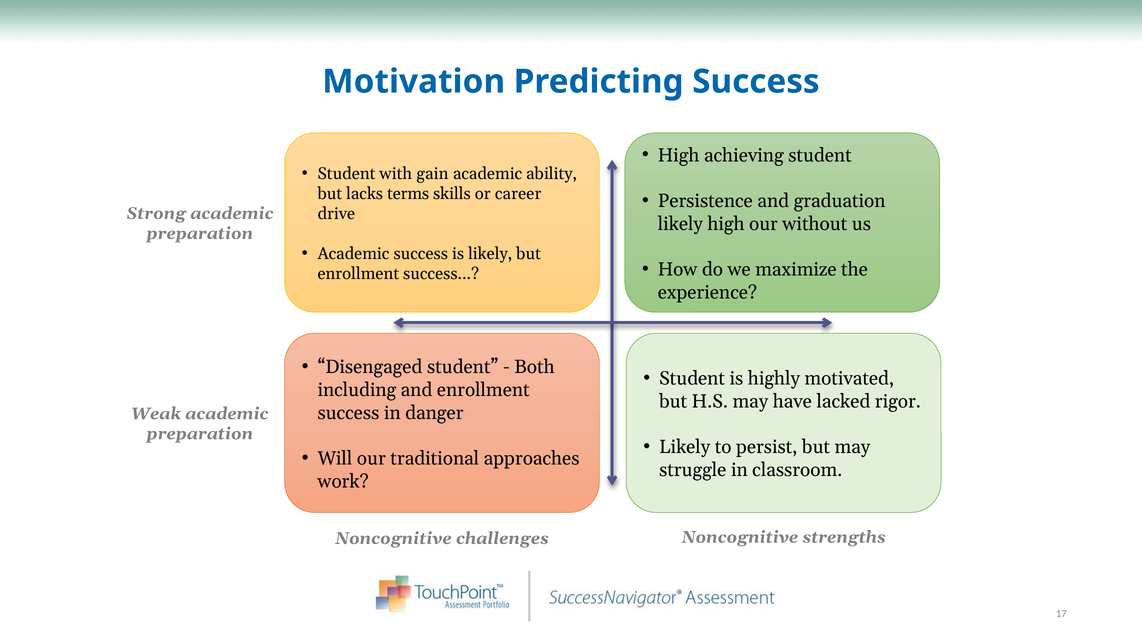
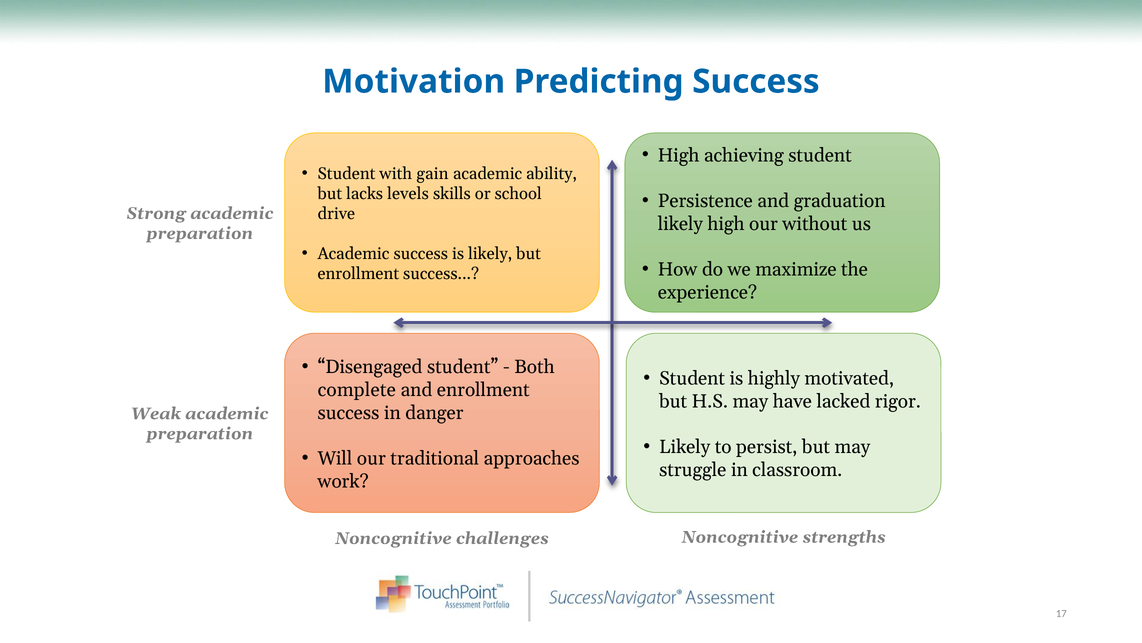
terms: terms -> levels
career: career -> school
including: including -> complete
